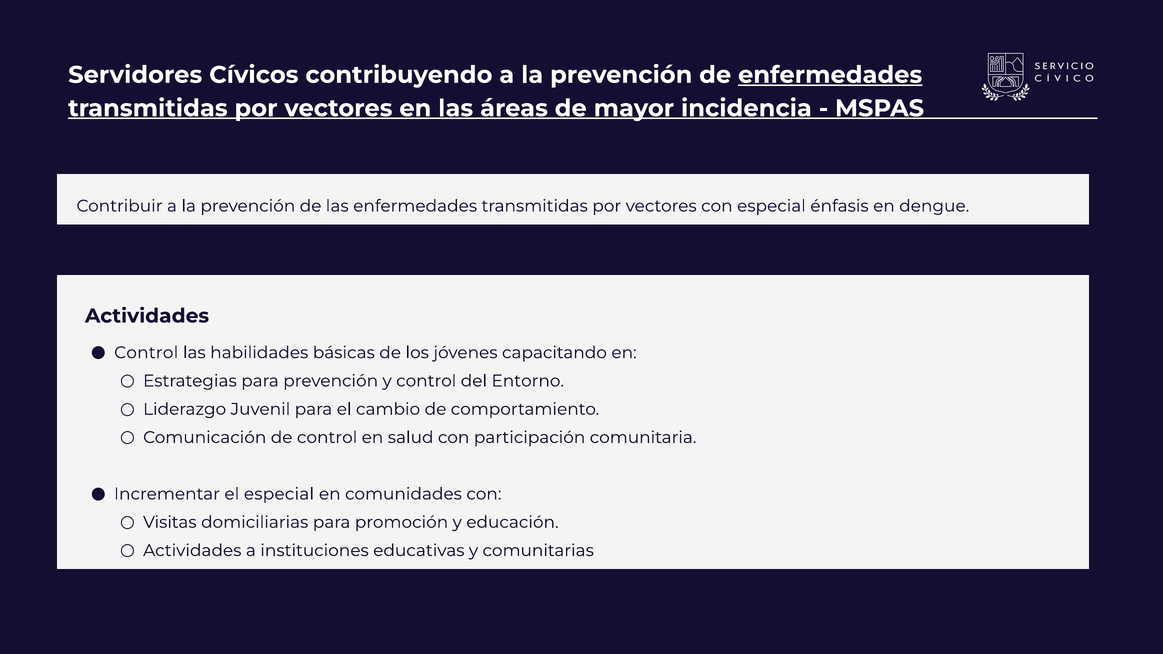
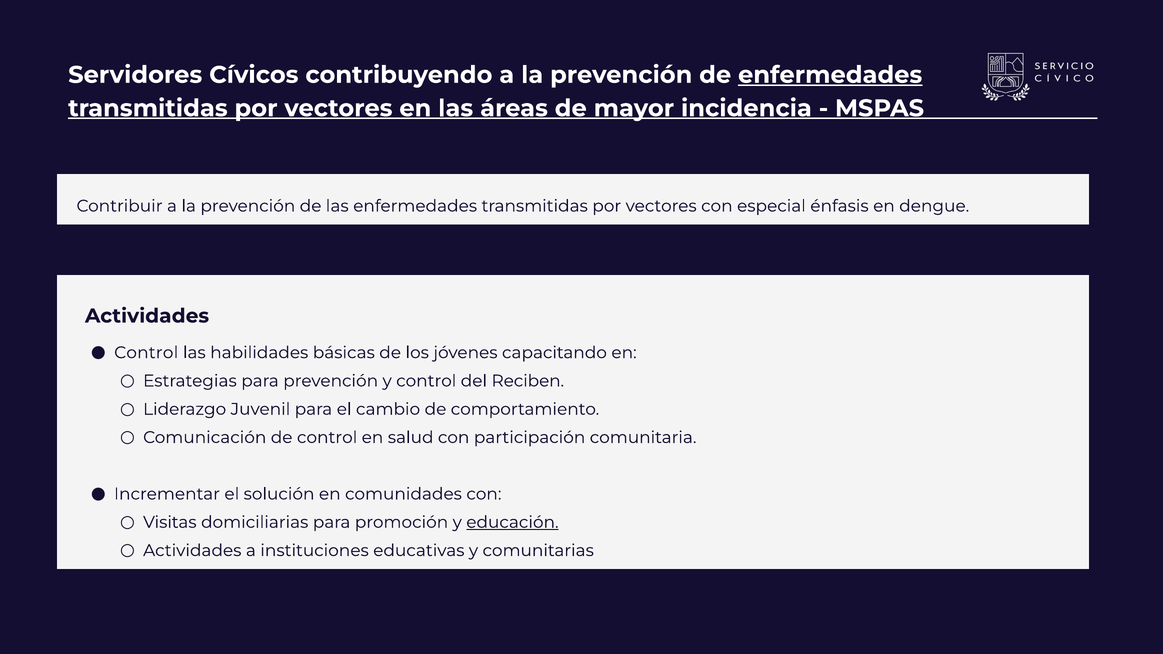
Entorno: Entorno -> Reciben
el especial: especial -> solución
educación underline: none -> present
